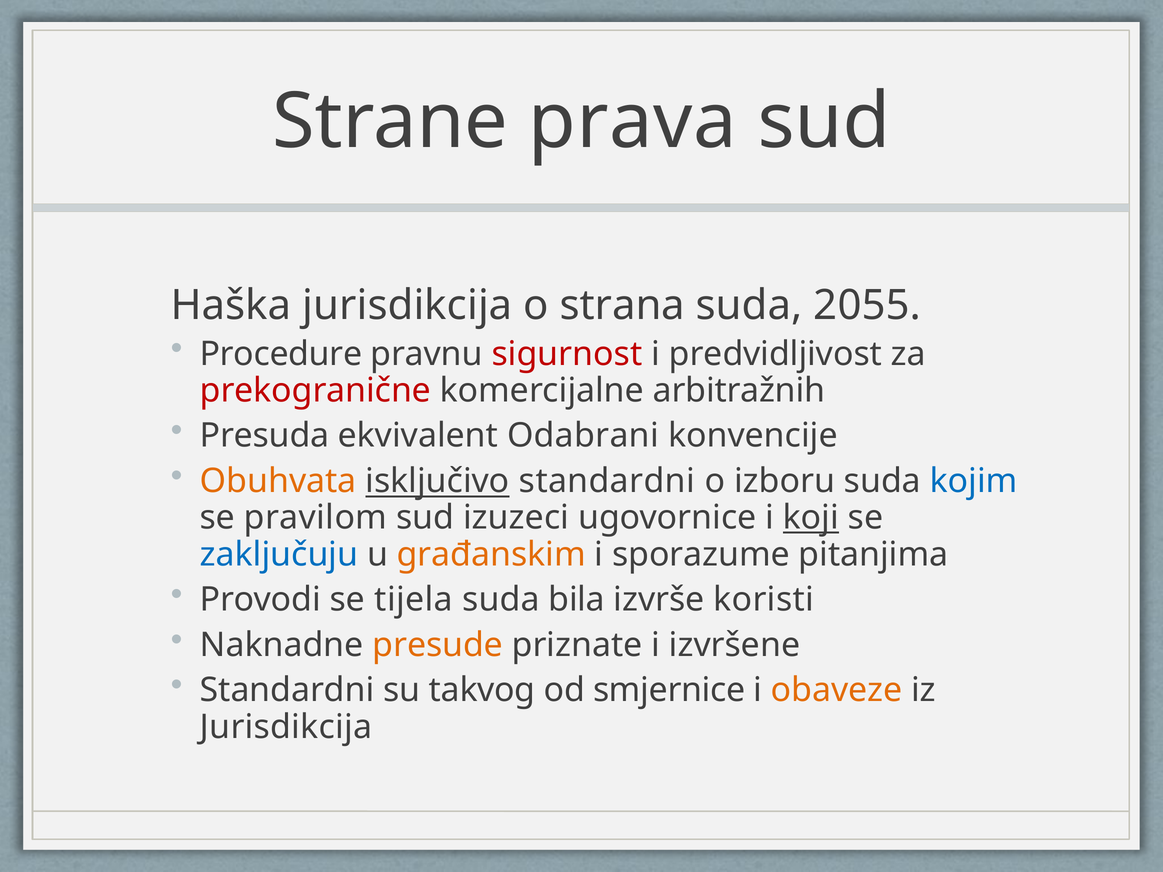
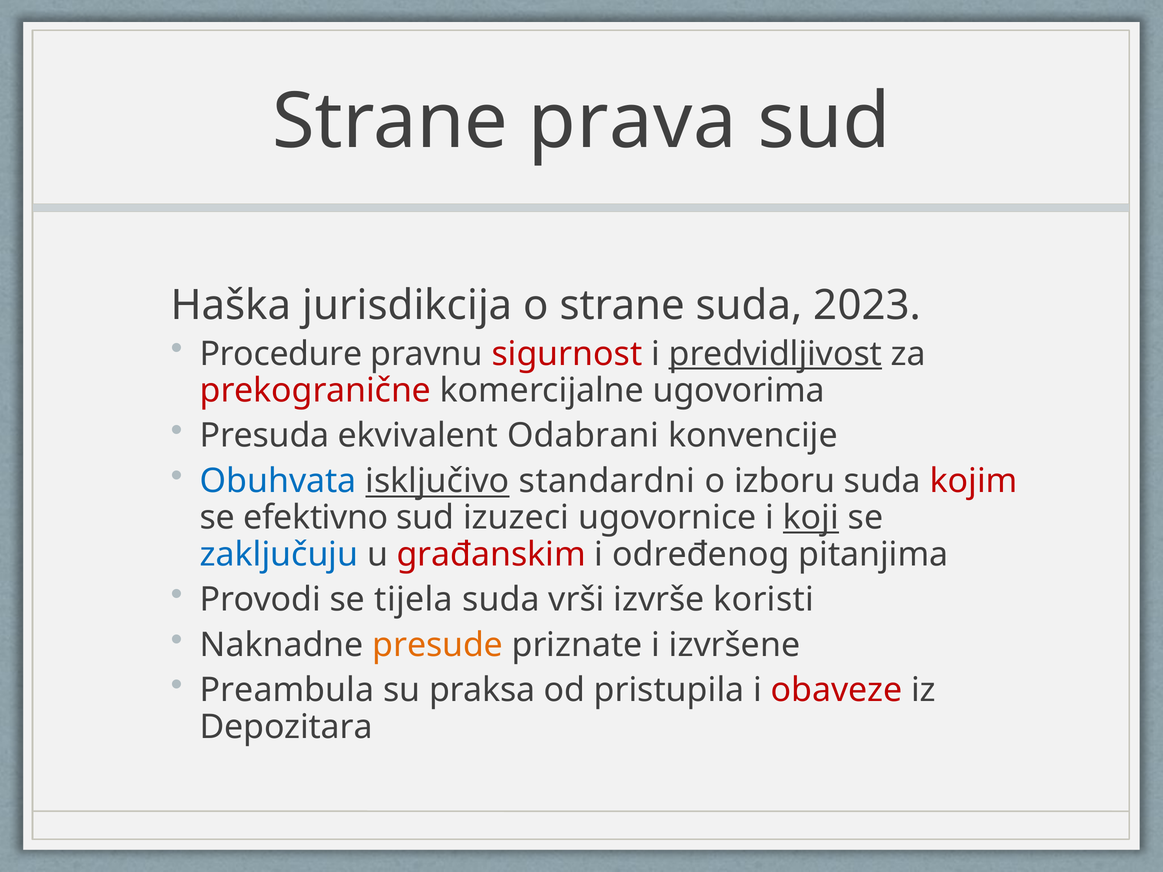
o strana: strana -> strane
2055: 2055 -> 2023
predvidljivost underline: none -> present
arbitražnih: arbitražnih -> ugovorima
Obuhvata colour: orange -> blue
kojim colour: blue -> red
pravilom: pravilom -> efektivno
građanskim colour: orange -> red
sporazume: sporazume -> određenog
bila: bila -> vrši
Standardni at (287, 690): Standardni -> Preambula
takvog: takvog -> praksa
smjernice: smjernice -> pristupila
obaveze colour: orange -> red
Jurisdikcija at (286, 727): Jurisdikcija -> Depozitara
